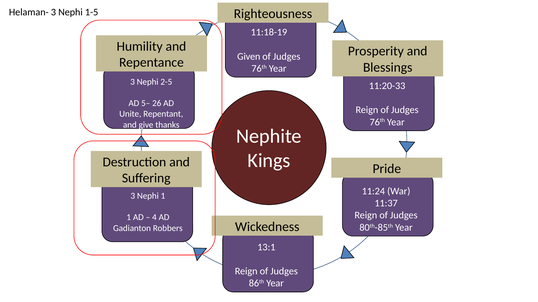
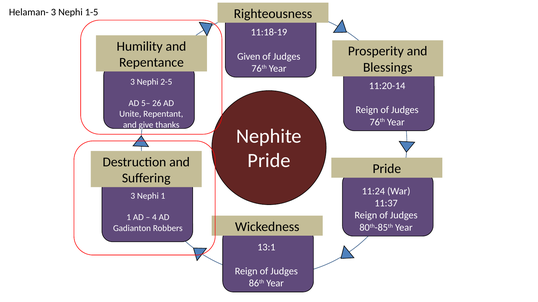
11:20-33: 11:20-33 -> 11:20-14
Kings at (269, 161): Kings -> Pride
